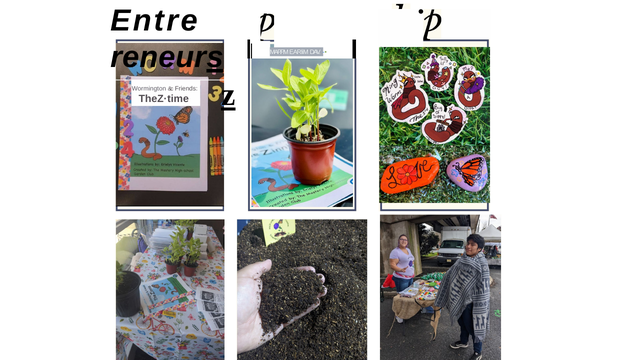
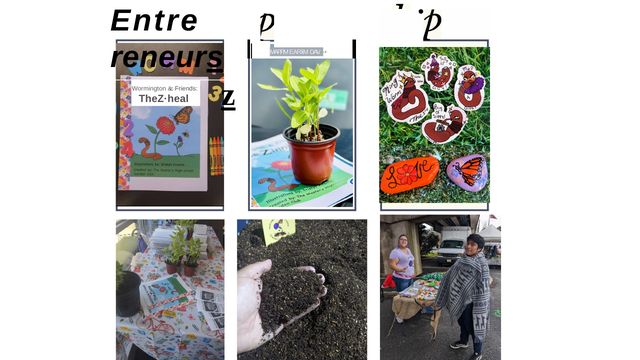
TheZ·time: TheZ·time -> TheZ·heal
